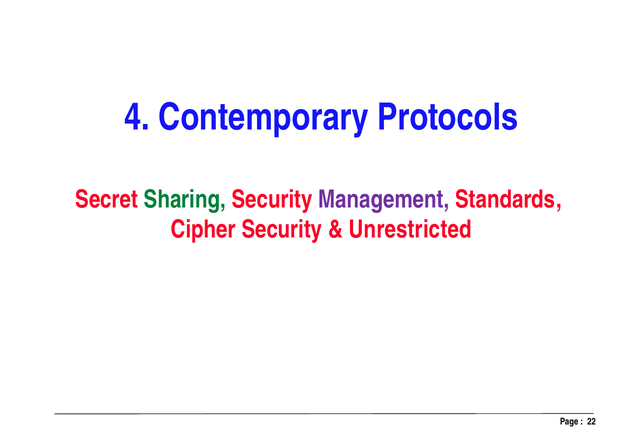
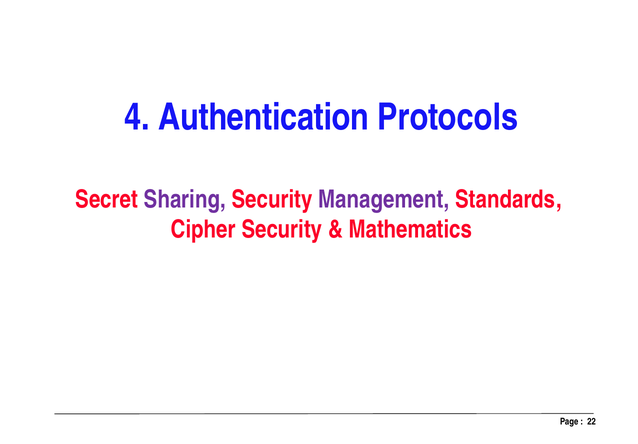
Contemporary: Contemporary -> Authentication
Sharing colour: green -> purple
Unrestricted: Unrestricted -> Mathematics
